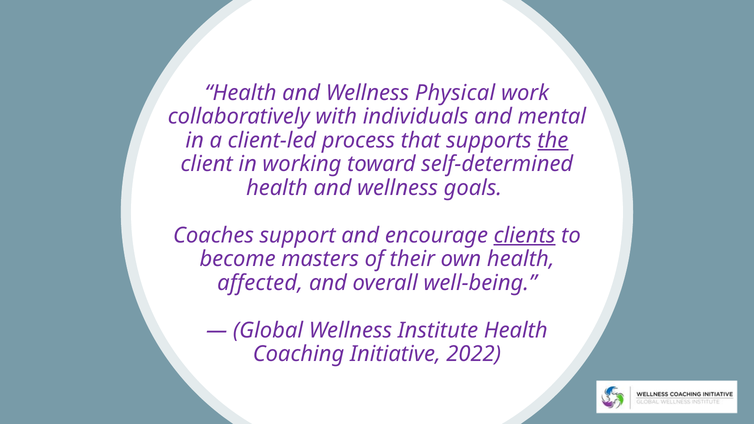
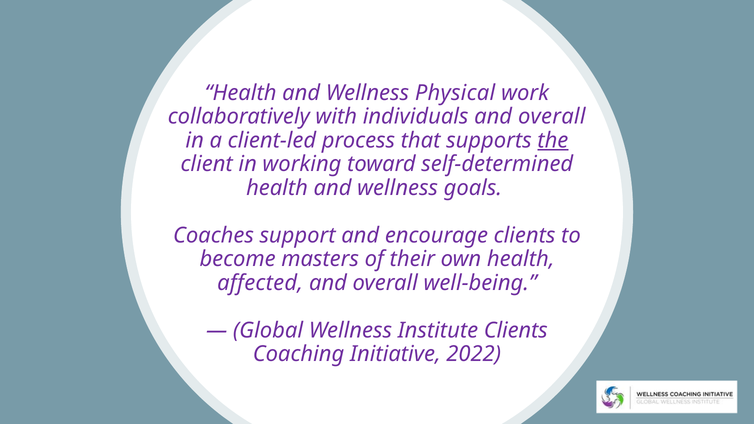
individuals and mental: mental -> overall
clients at (525, 235) underline: present -> none
Institute Health: Health -> Clients
